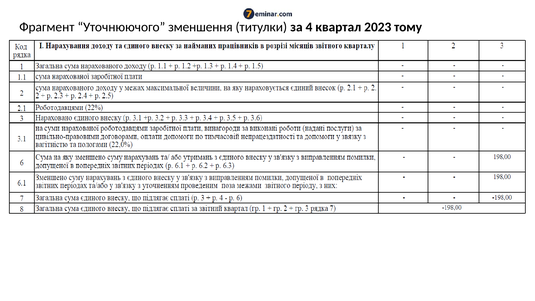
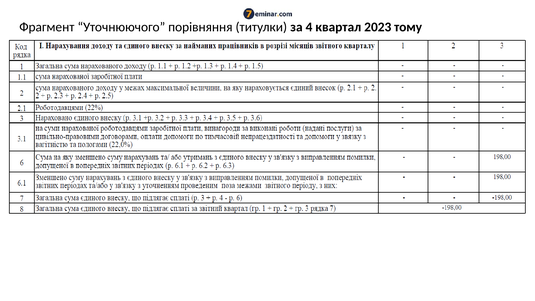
зменшення: зменшення -> порівняння
